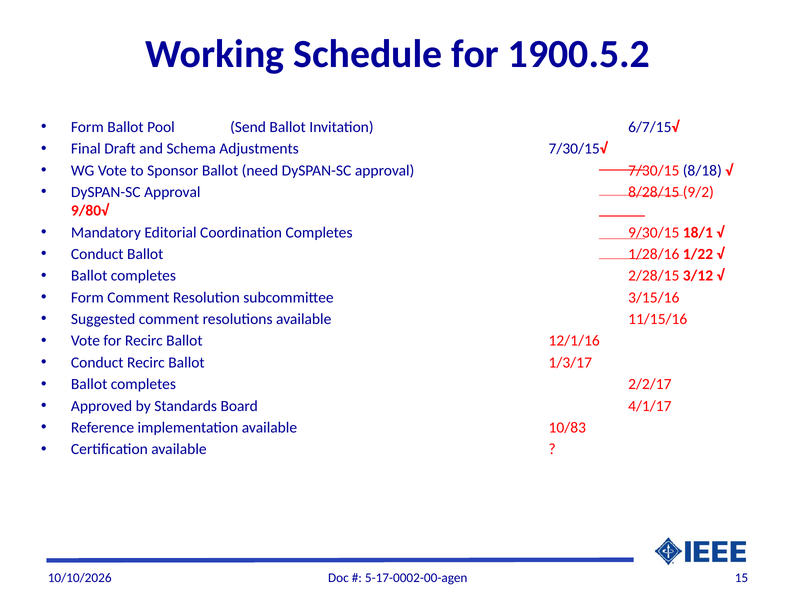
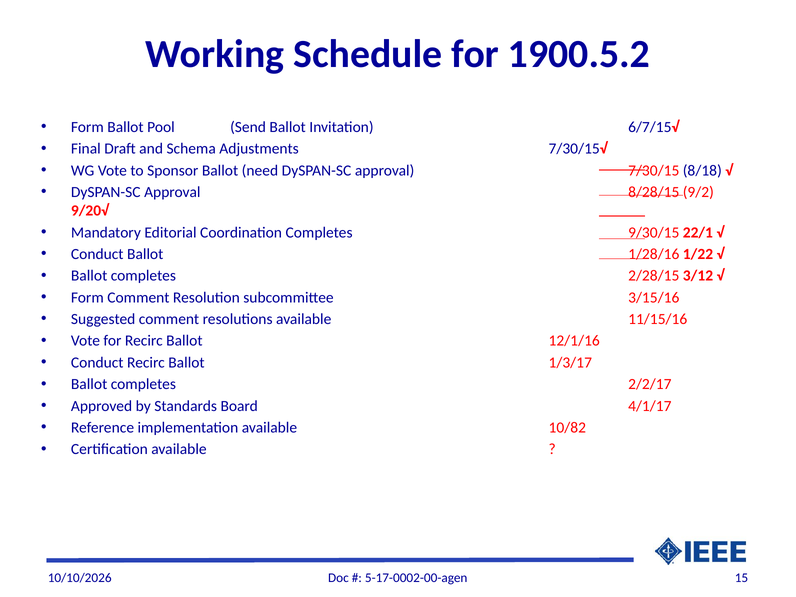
9/80√: 9/80√ -> 9/20√
18/1: 18/1 -> 22/1
10/83: 10/83 -> 10/82
